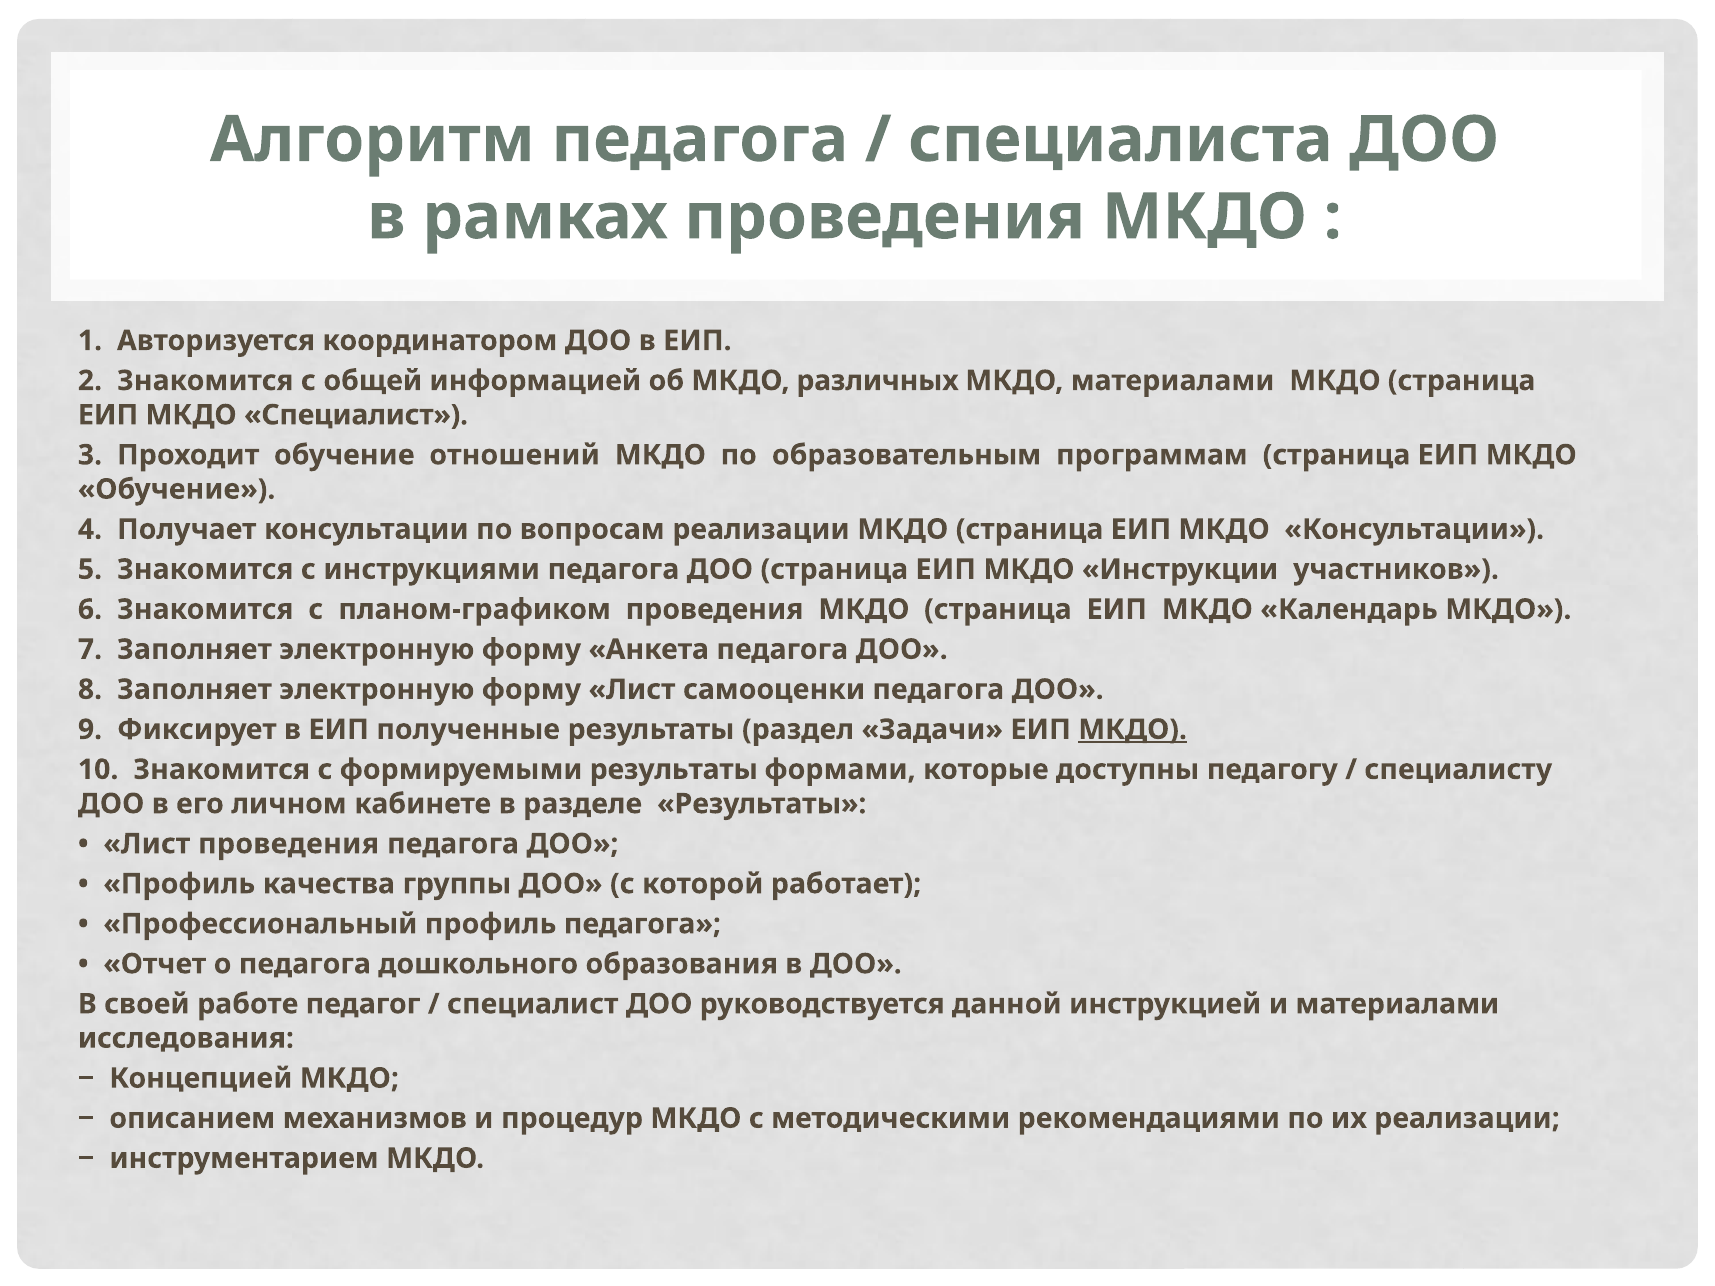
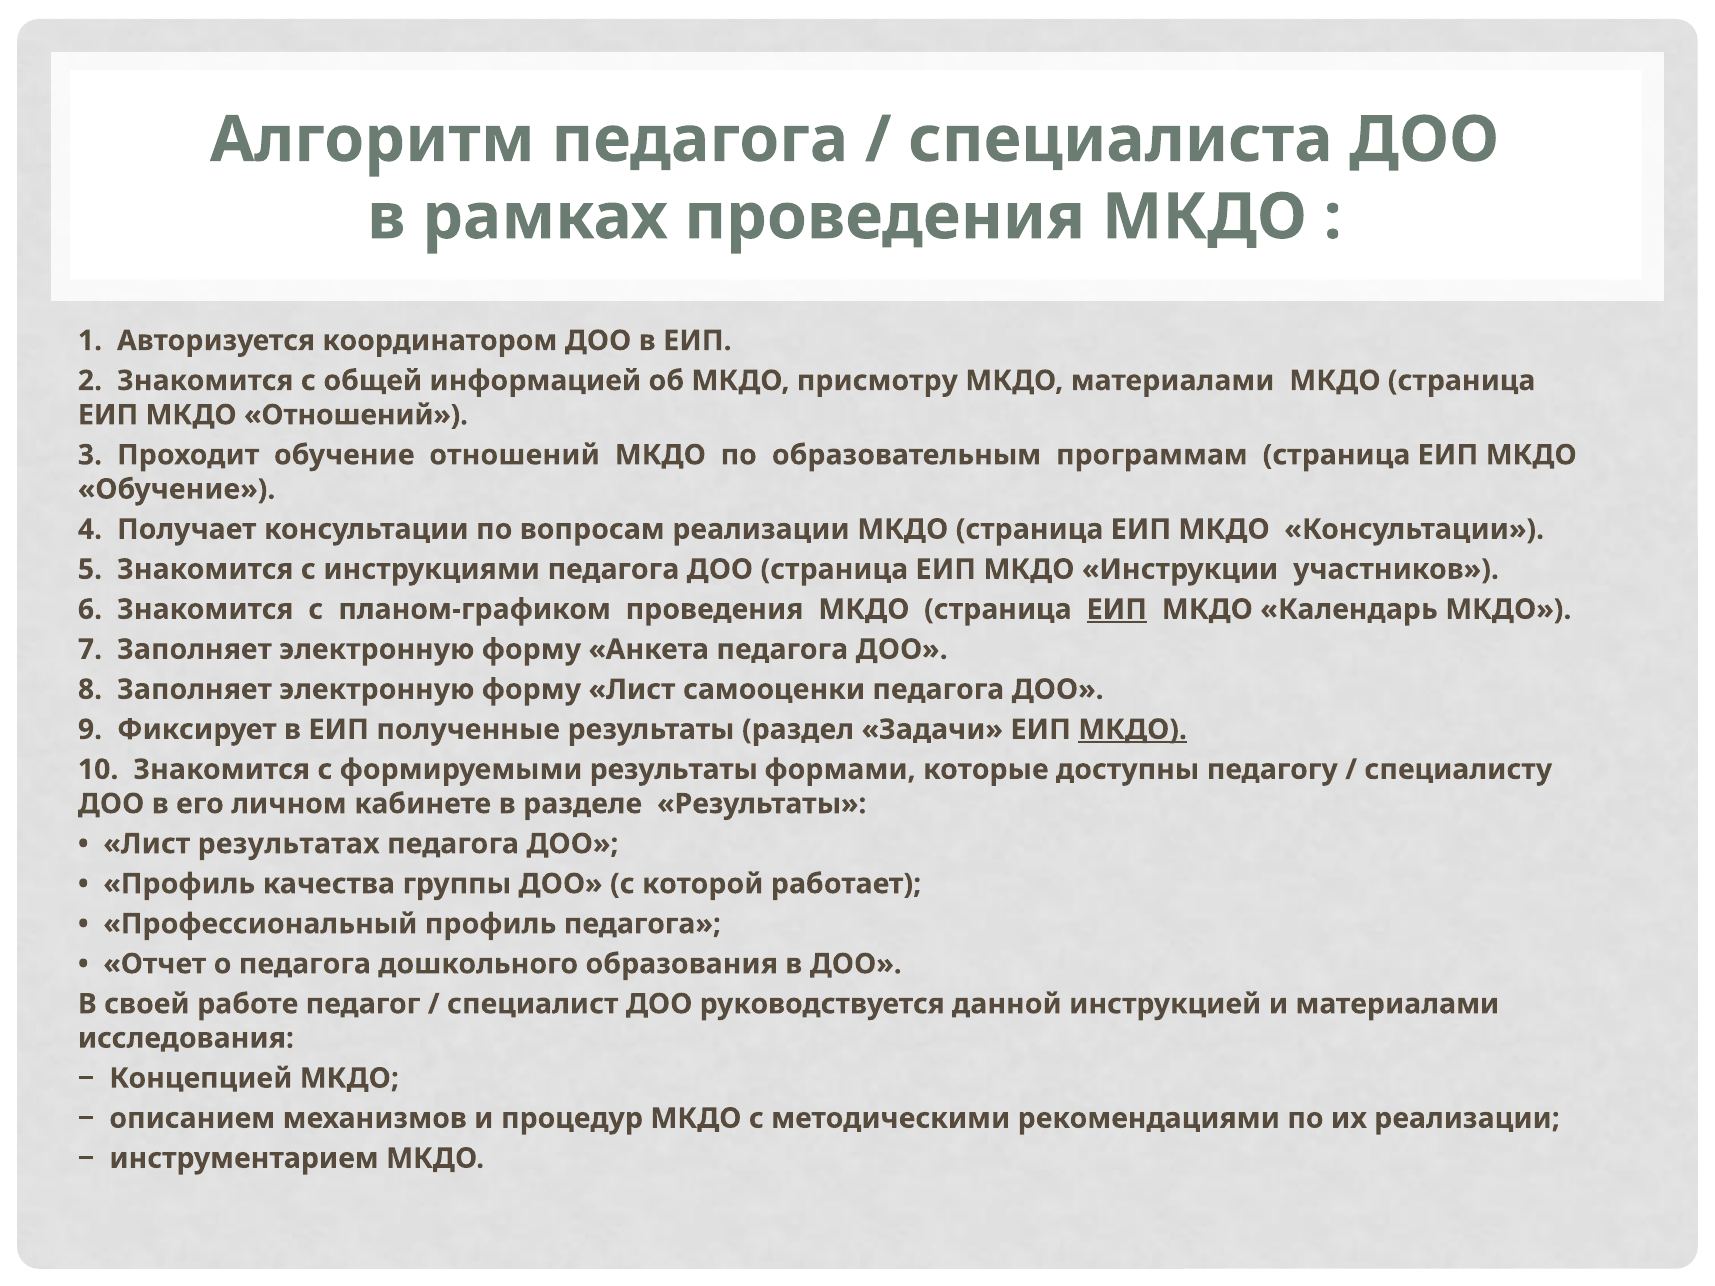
различных: различных -> присмотру
МКДО Специалист: Специалист -> Отношений
ЕИП at (1117, 610) underline: none -> present
Лист проведения: проведения -> результатах
